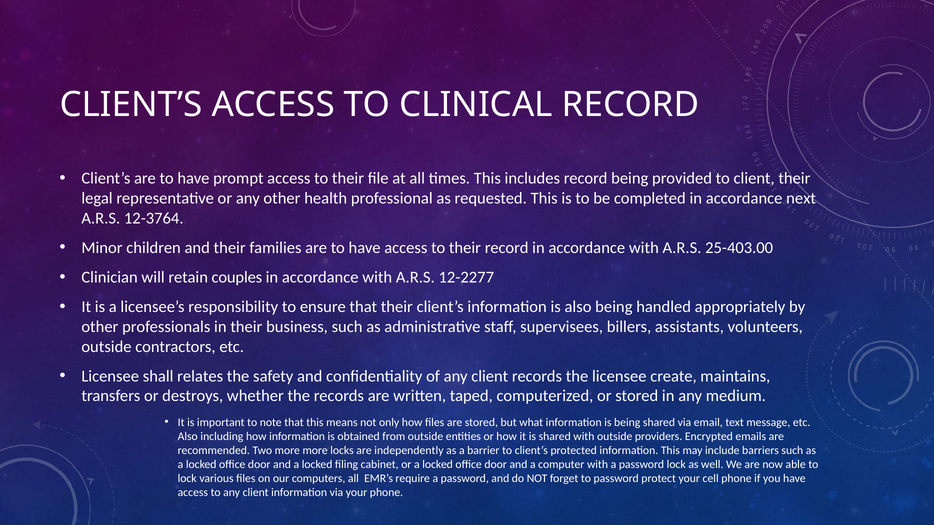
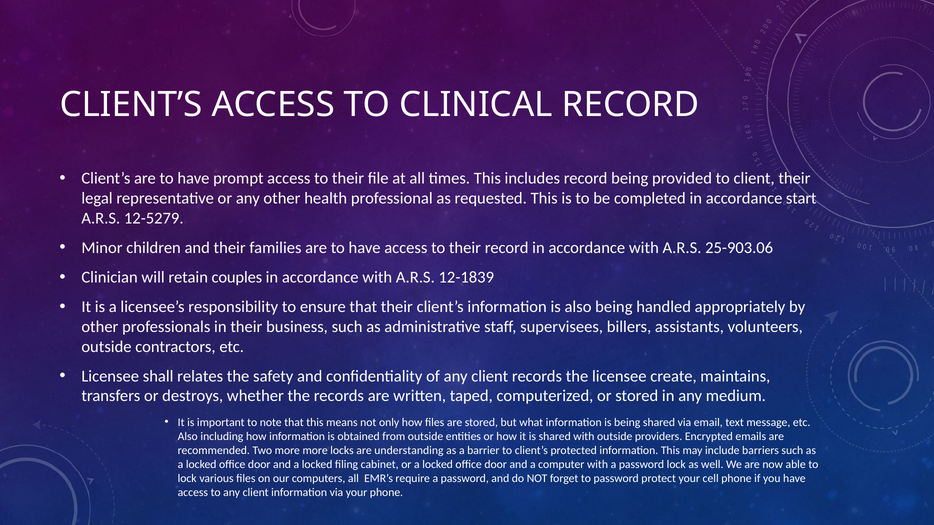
next: next -> start
12-3764: 12-3764 -> 12-5279
25-403.00: 25-403.00 -> 25-903.06
12-2277: 12-2277 -> 12-1839
independently: independently -> understanding
